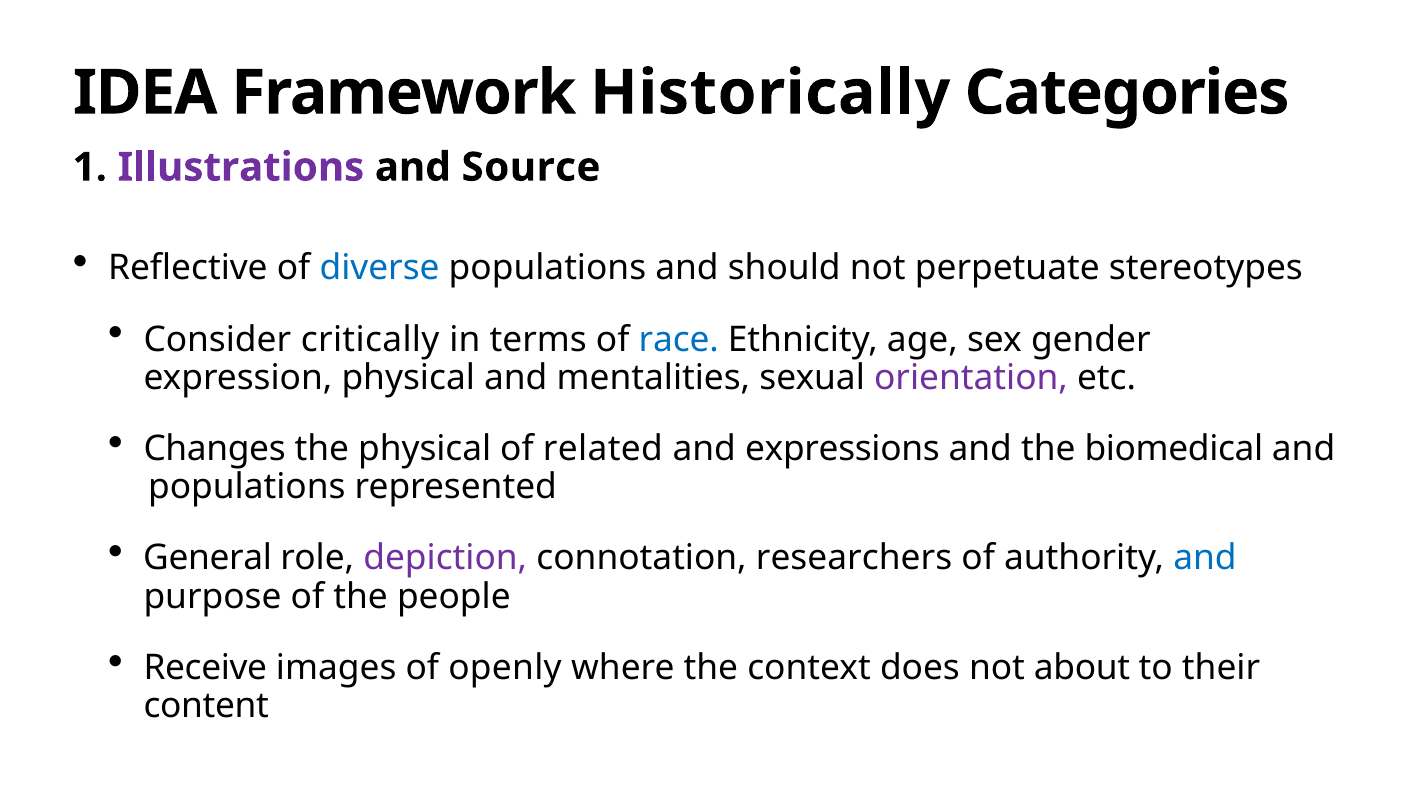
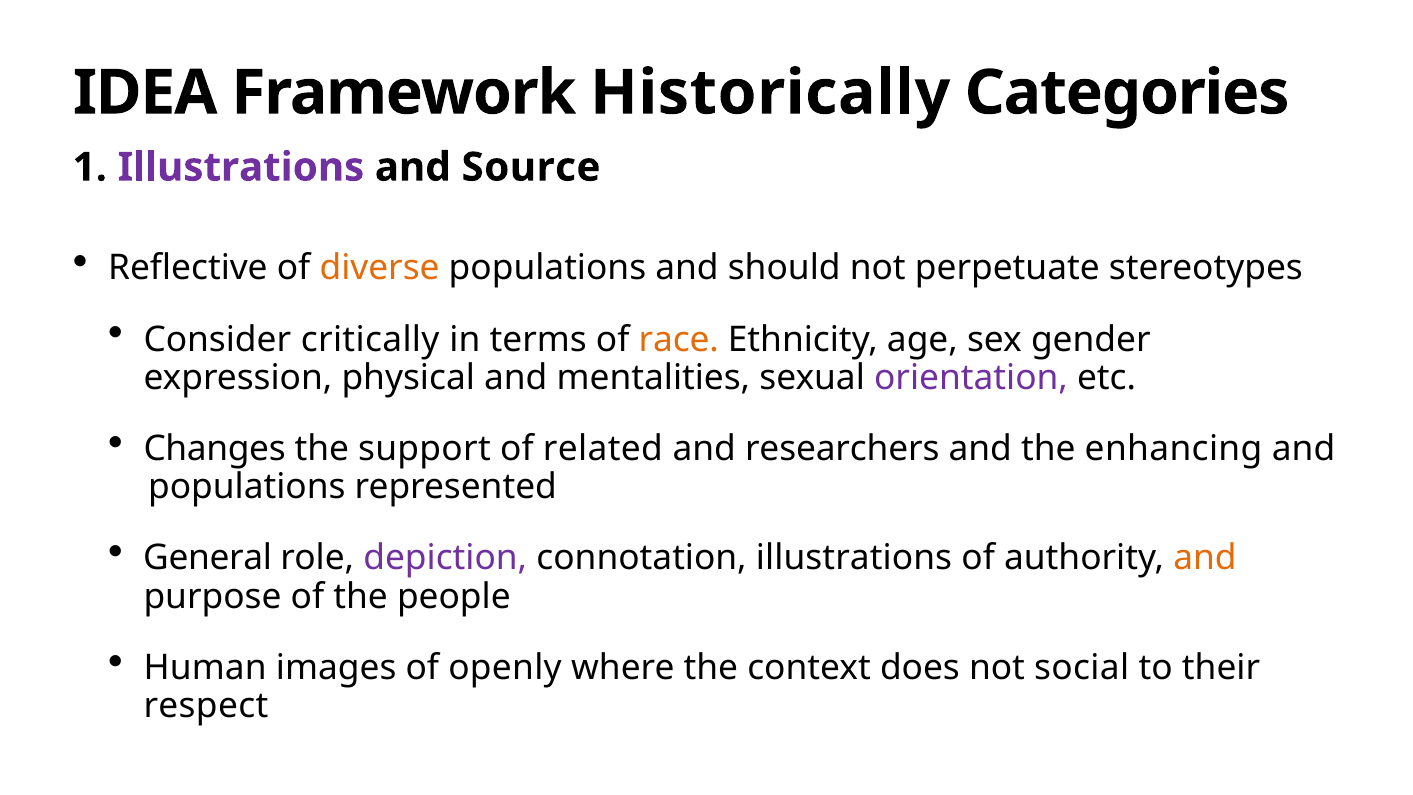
diverse colour: blue -> orange
race colour: blue -> orange
the physical: physical -> support
expressions: expressions -> researchers
biomedical: biomedical -> enhancing
connotation researchers: researchers -> illustrations
and at (1205, 558) colour: blue -> orange
Receive: Receive -> Human
about: about -> social
content: content -> respect
